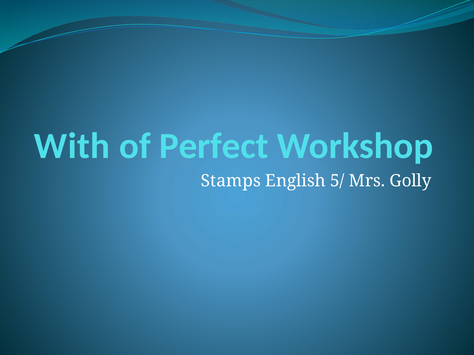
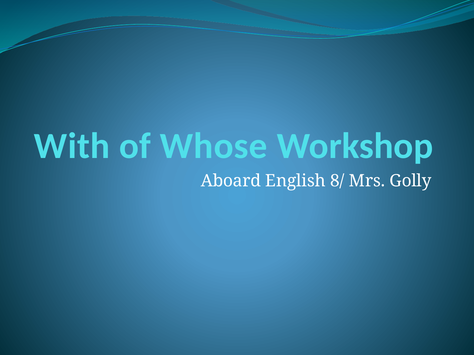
Perfect: Perfect -> Whose
Stamps: Stamps -> Aboard
5/: 5/ -> 8/
